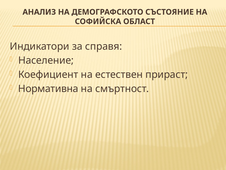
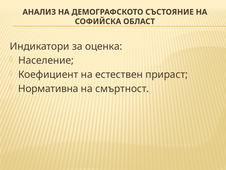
справя: справя -> оценка
